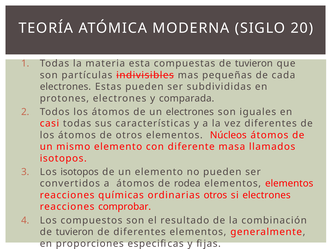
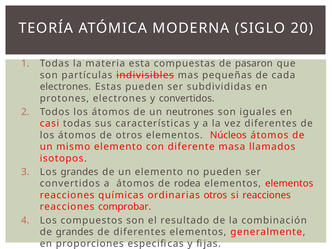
compuestas de tuvieron: tuvieron -> pasaron
y comparada: comparada -> convertidos
un electrones: electrones -> neutrones
Los isotopos: isotopos -> grandes
si electrones: electrones -> reacciones
tuvieron at (75, 232): tuvieron -> grandes
